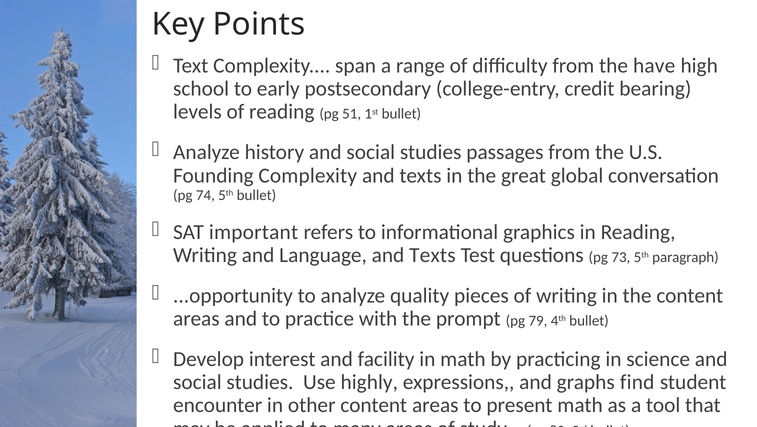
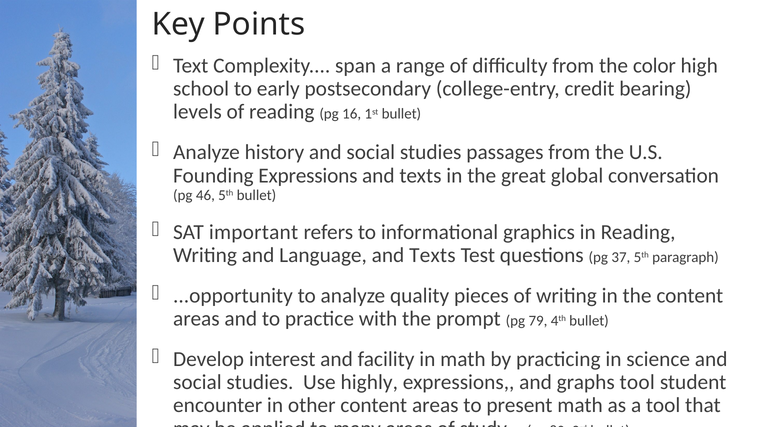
have: have -> color
51: 51 -> 16
Founding Complexity: Complexity -> Expressions
74: 74 -> 46
73: 73 -> 37
graphs find: find -> tool
